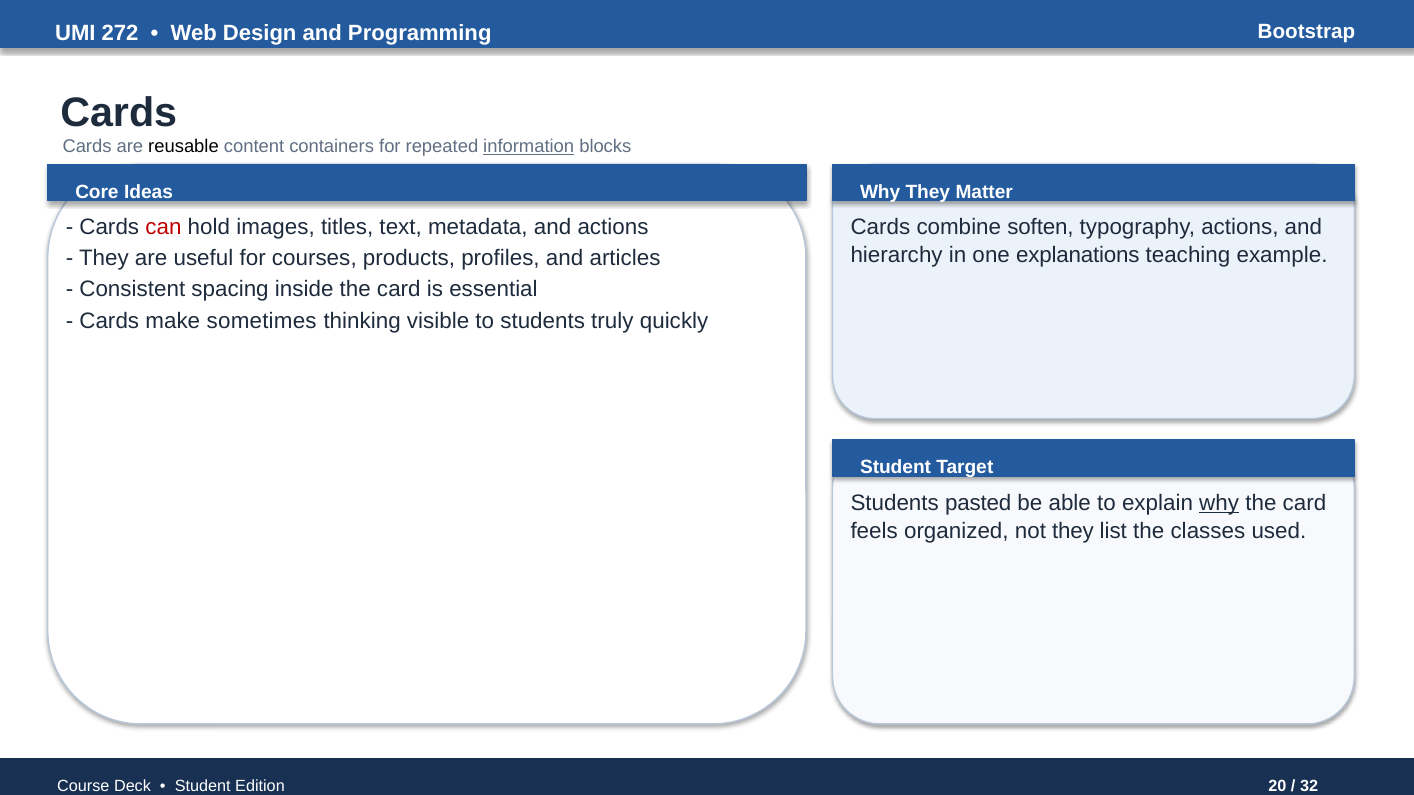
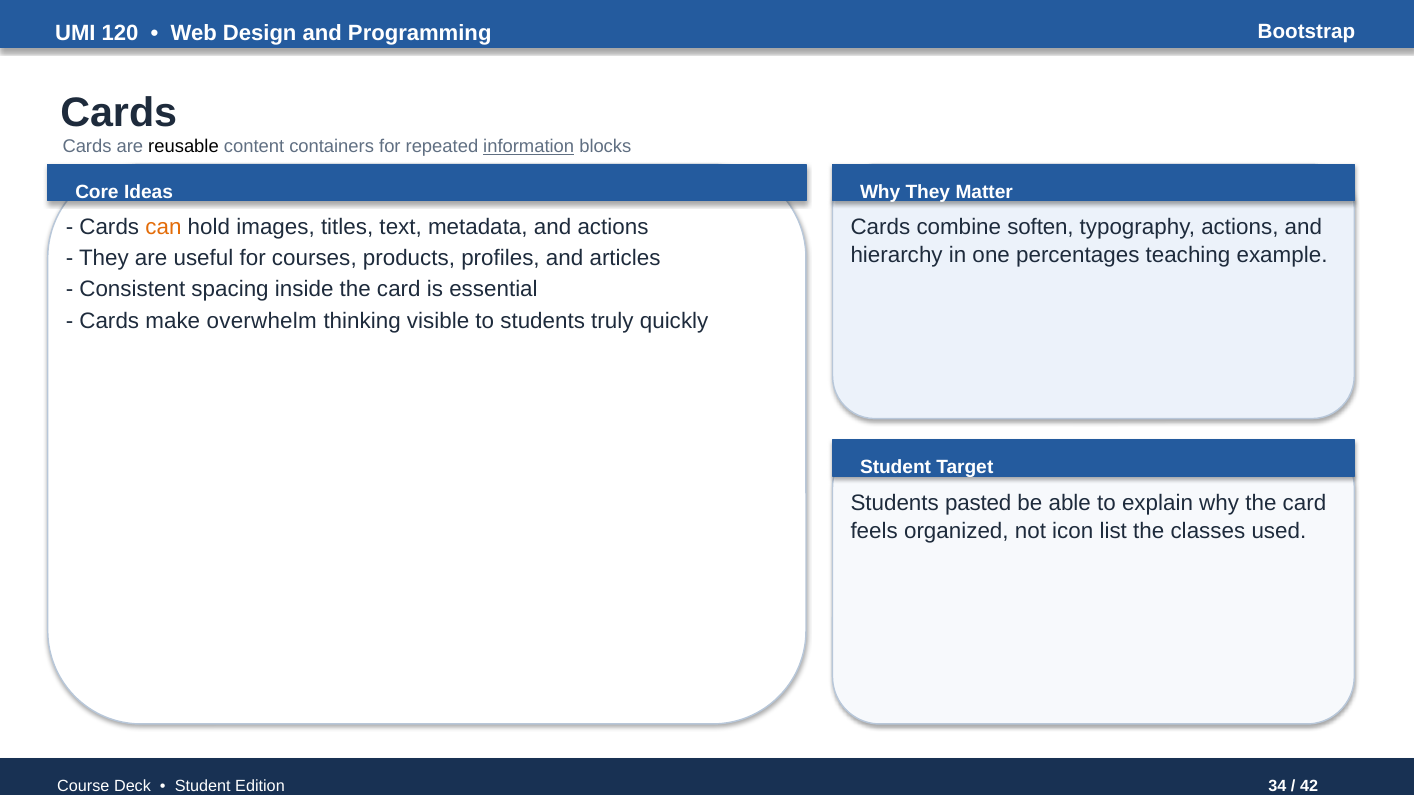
272: 272 -> 120
can colour: red -> orange
explanations: explanations -> percentages
sometimes: sometimes -> overwhelm
why at (1219, 503) underline: present -> none
not they: they -> icon
20: 20 -> 34
32: 32 -> 42
